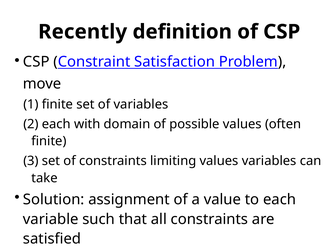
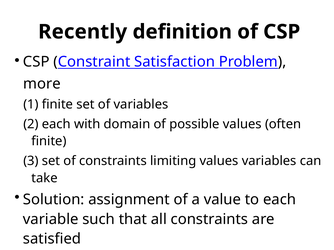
move: move -> more
